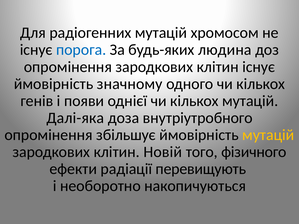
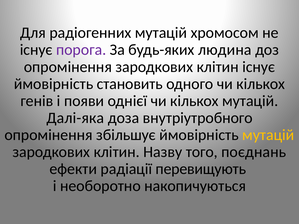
порога colour: blue -> purple
значному: значному -> становить
Новій: Новій -> Назву
фізичного: фізичного -> поєднань
